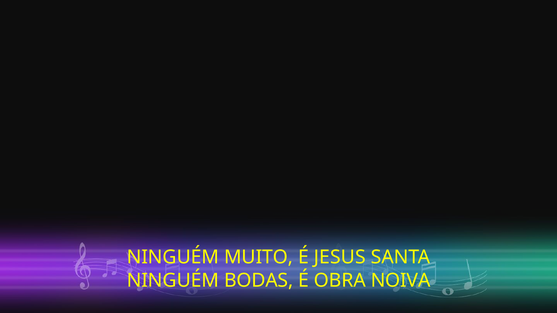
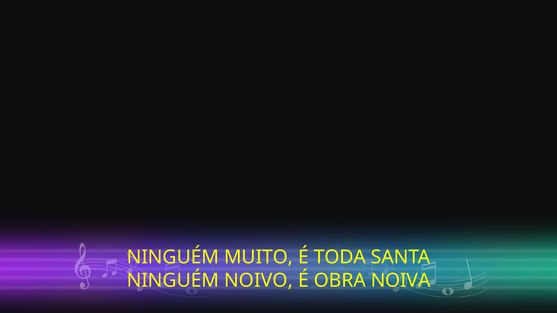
JESUS: JESUS -> TODA
BODAS: BODAS -> NOIVO
